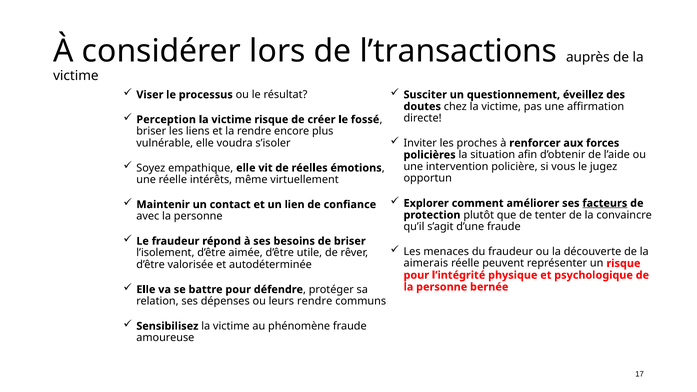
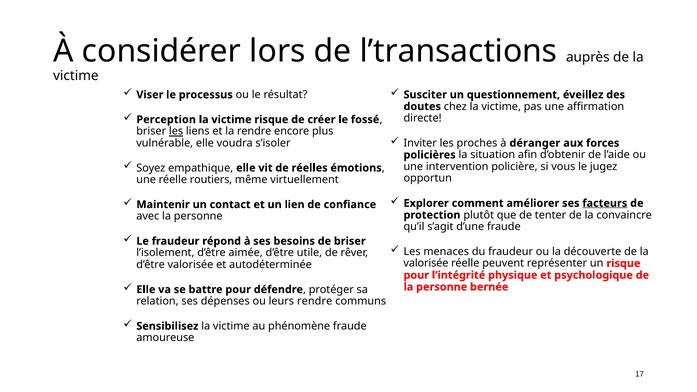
les at (176, 131) underline: none -> present
renforcer: renforcer -> déranger
intérêts: intérêts -> routiers
aimerais at (426, 263): aimerais -> valorisée
